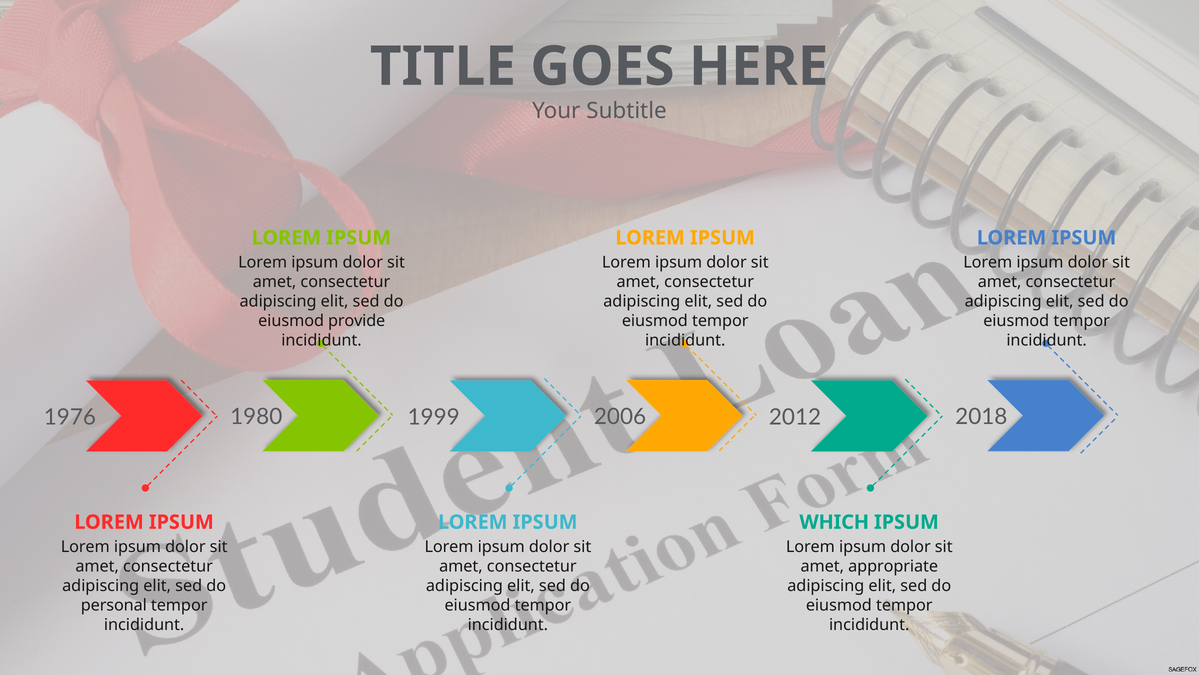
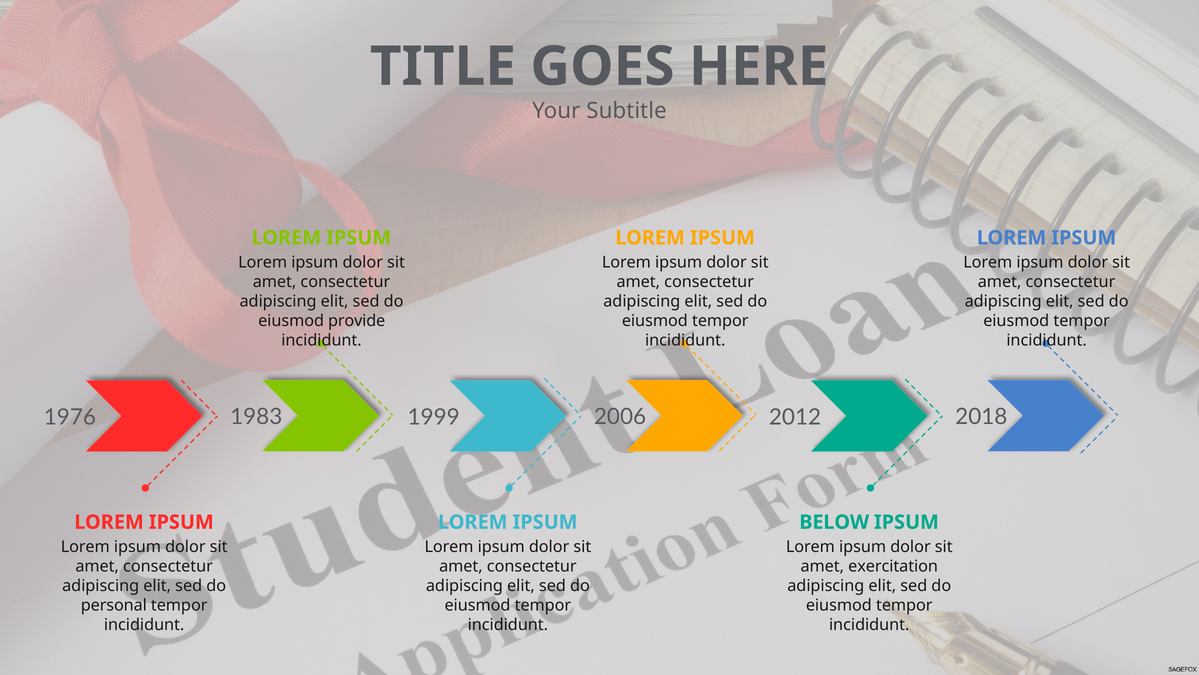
1980: 1980 -> 1983
WHICH: WHICH -> BELOW
appropriate: appropriate -> exercitation
